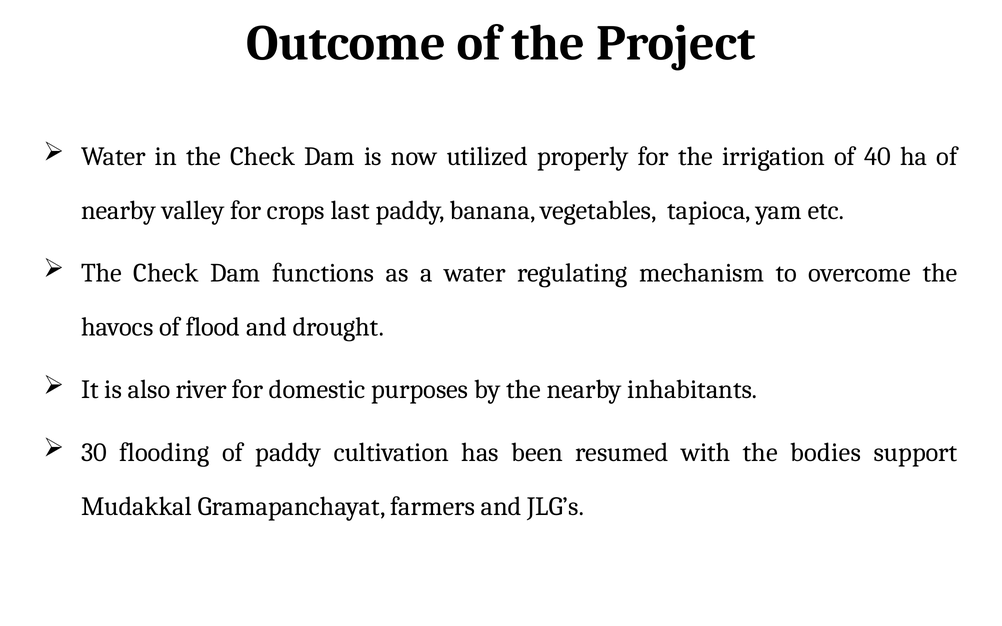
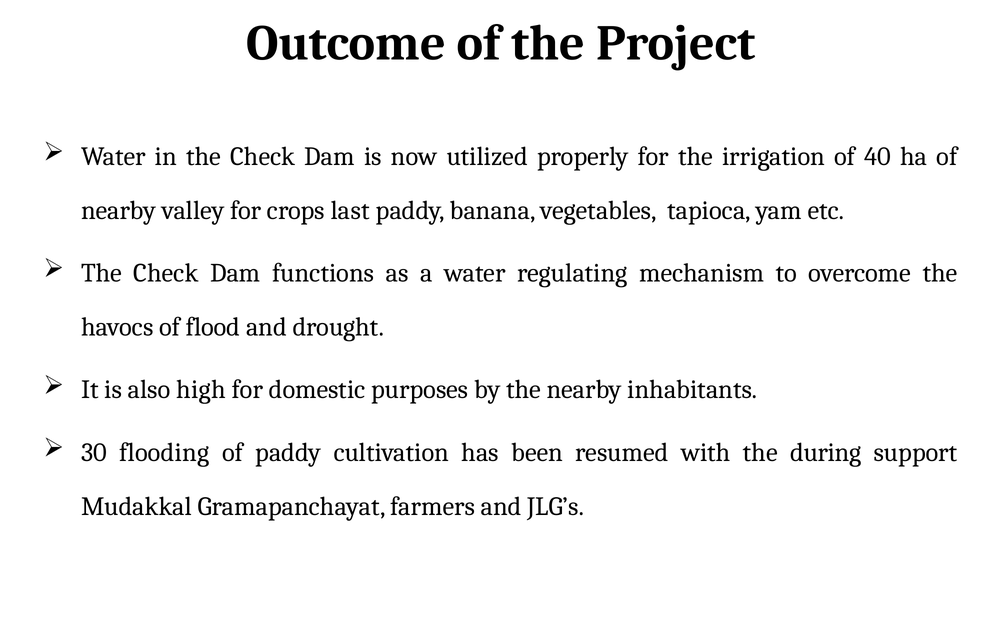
river: river -> high
bodies: bodies -> during
